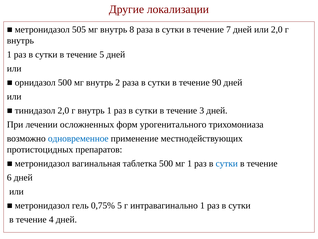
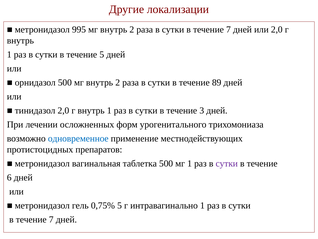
505: 505 -> 995
8 at (132, 29): 8 -> 2
90: 90 -> 89
сутки at (227, 163) colour: blue -> purple
4 at (51, 219): 4 -> 7
